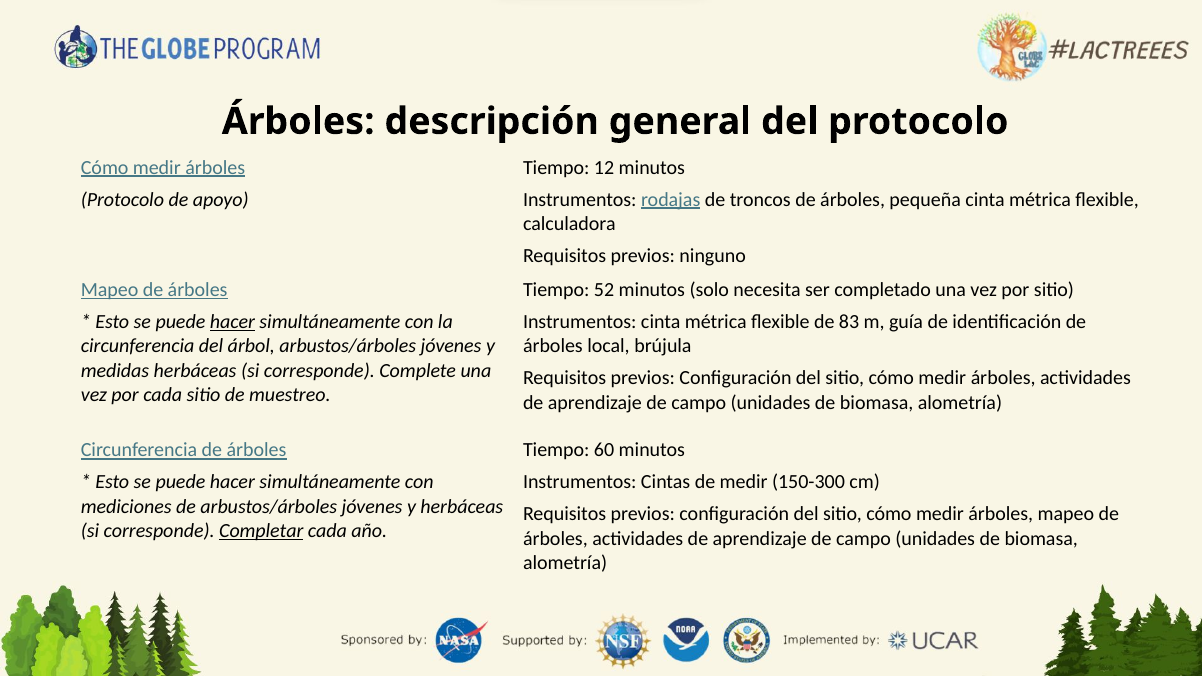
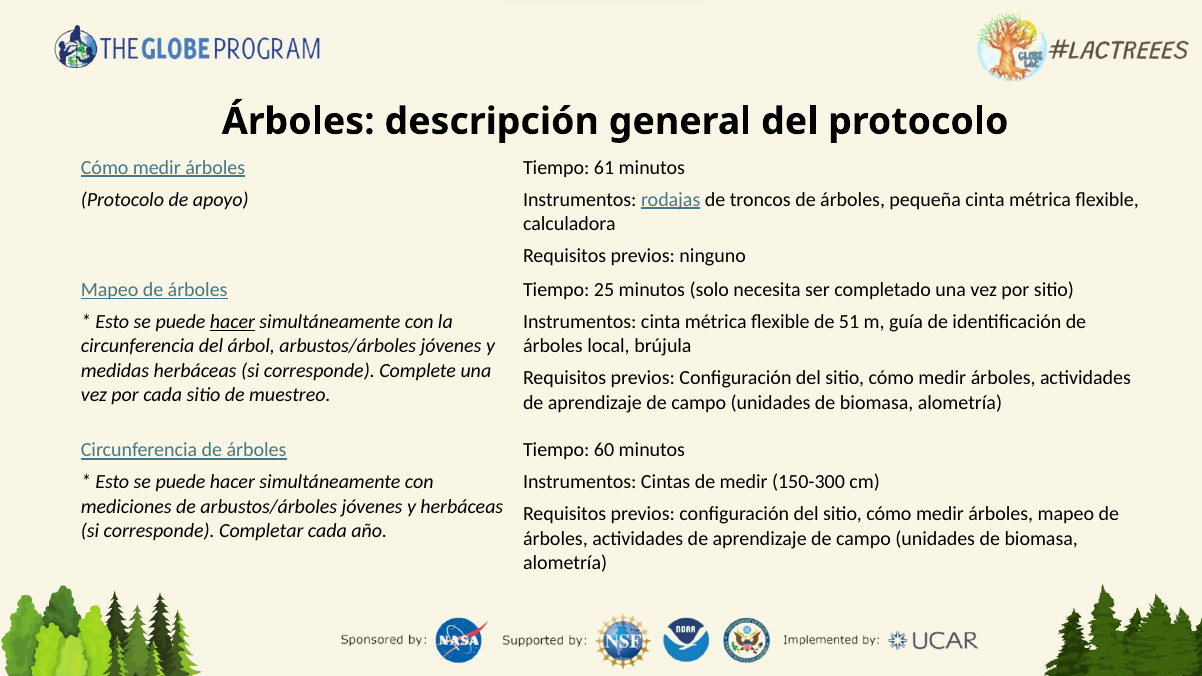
12: 12 -> 61
52: 52 -> 25
83: 83 -> 51
Completar underline: present -> none
